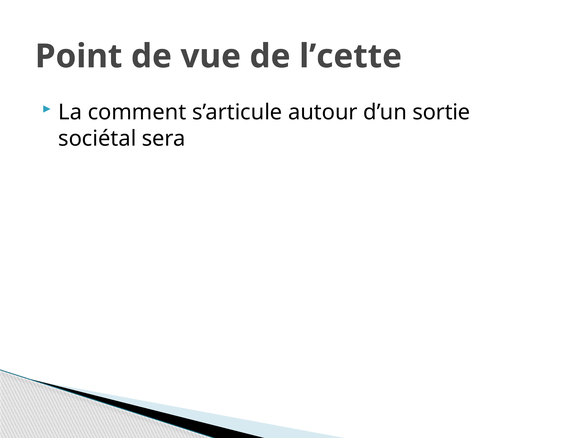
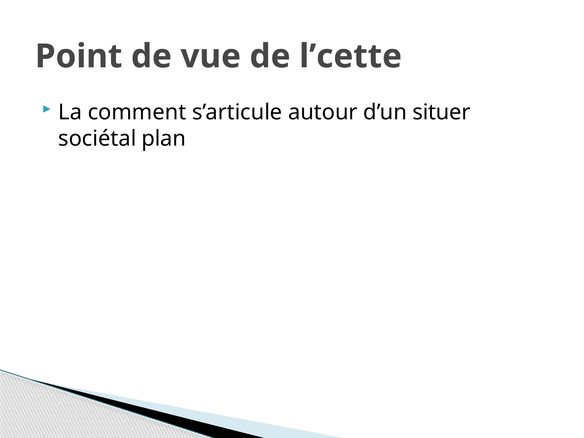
sortie: sortie -> situer
sera: sera -> plan
